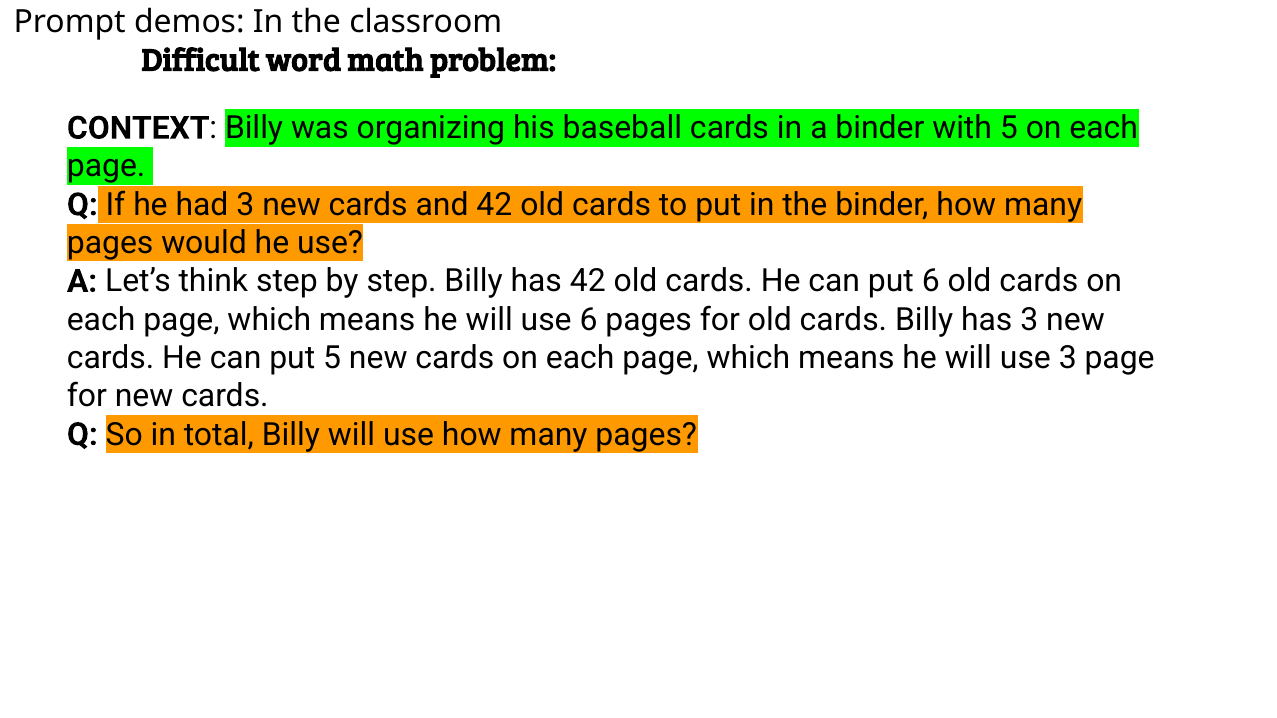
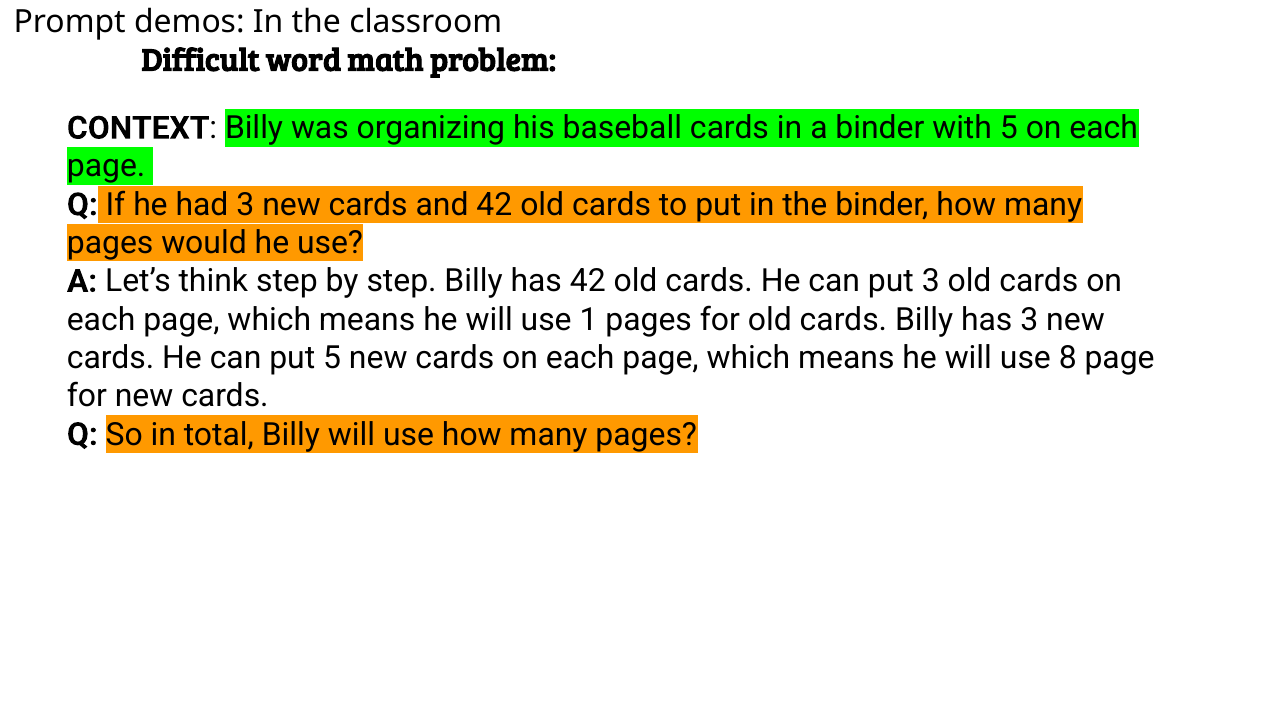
put 6: 6 -> 3
use 6: 6 -> 1
use 3: 3 -> 8
